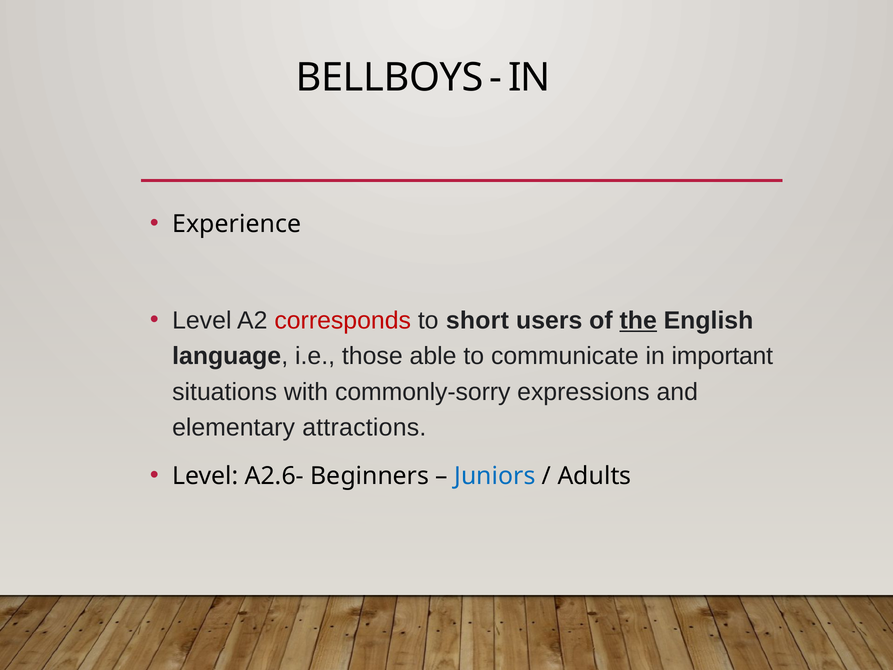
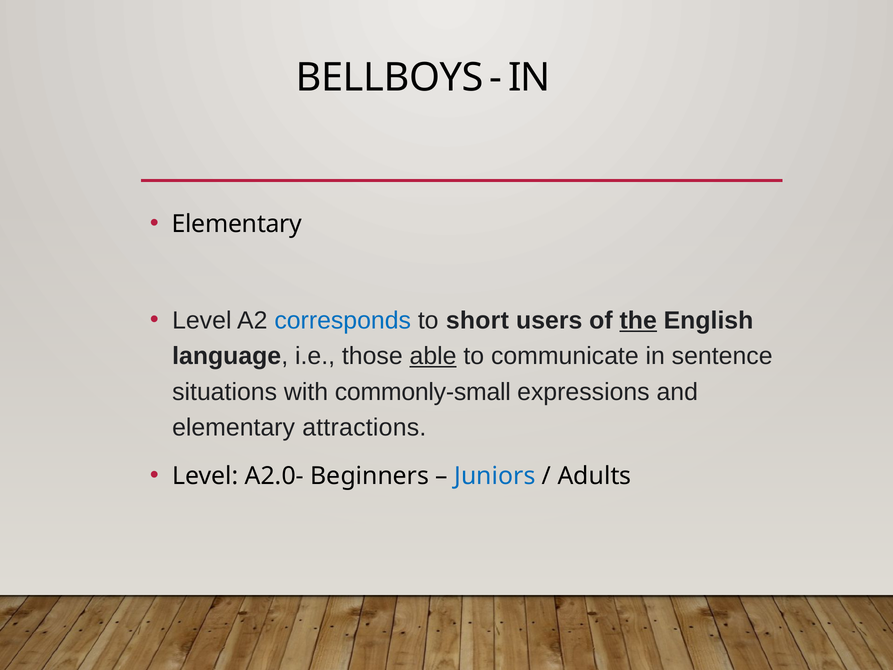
Experience at (237, 224): Experience -> Elementary
corresponds colour: red -> blue
able underline: none -> present
important: important -> sentence
commonly-sorry: commonly-sorry -> commonly-small
A2.6-: A2.6- -> A2.0-
